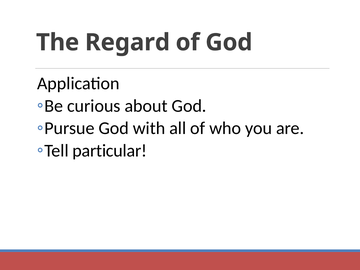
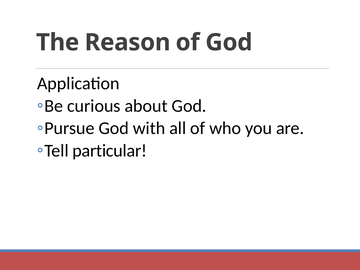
Regard: Regard -> Reason
